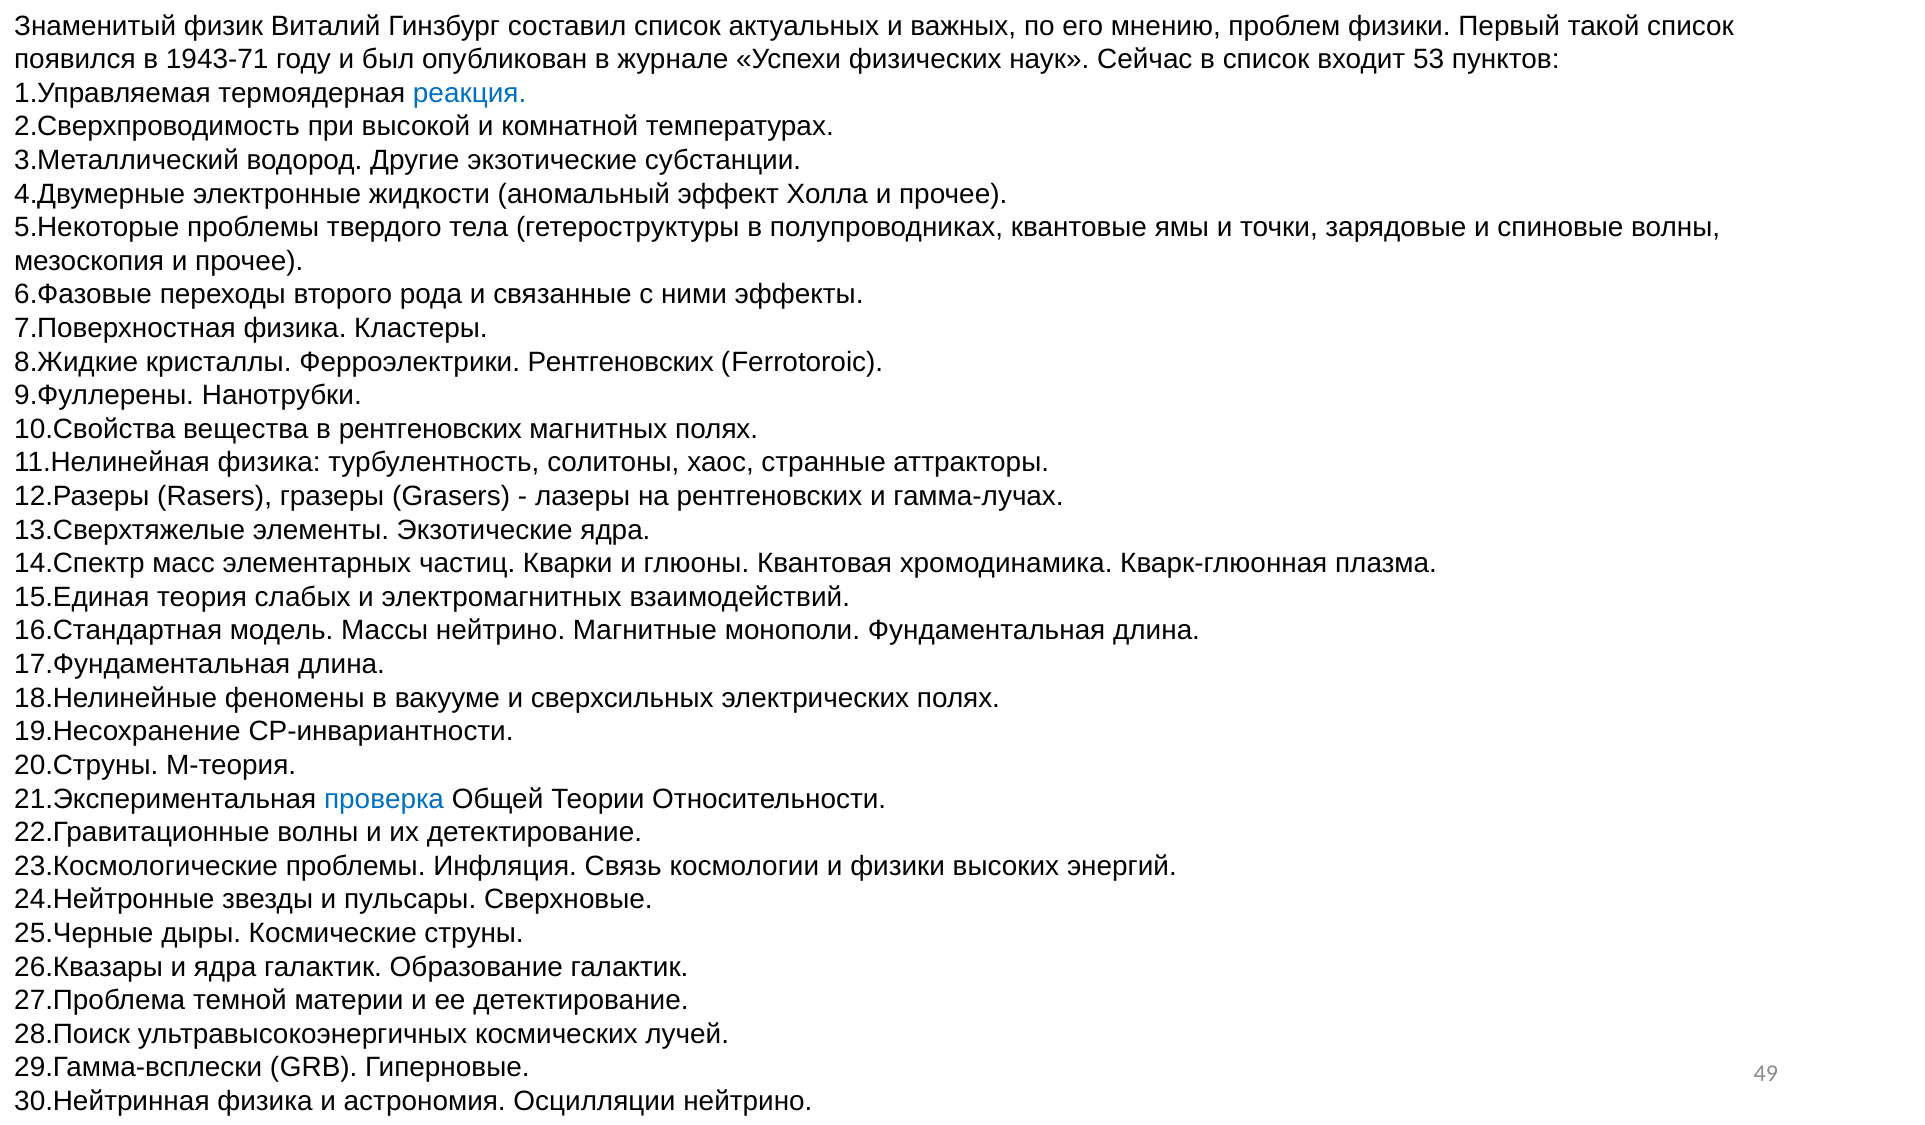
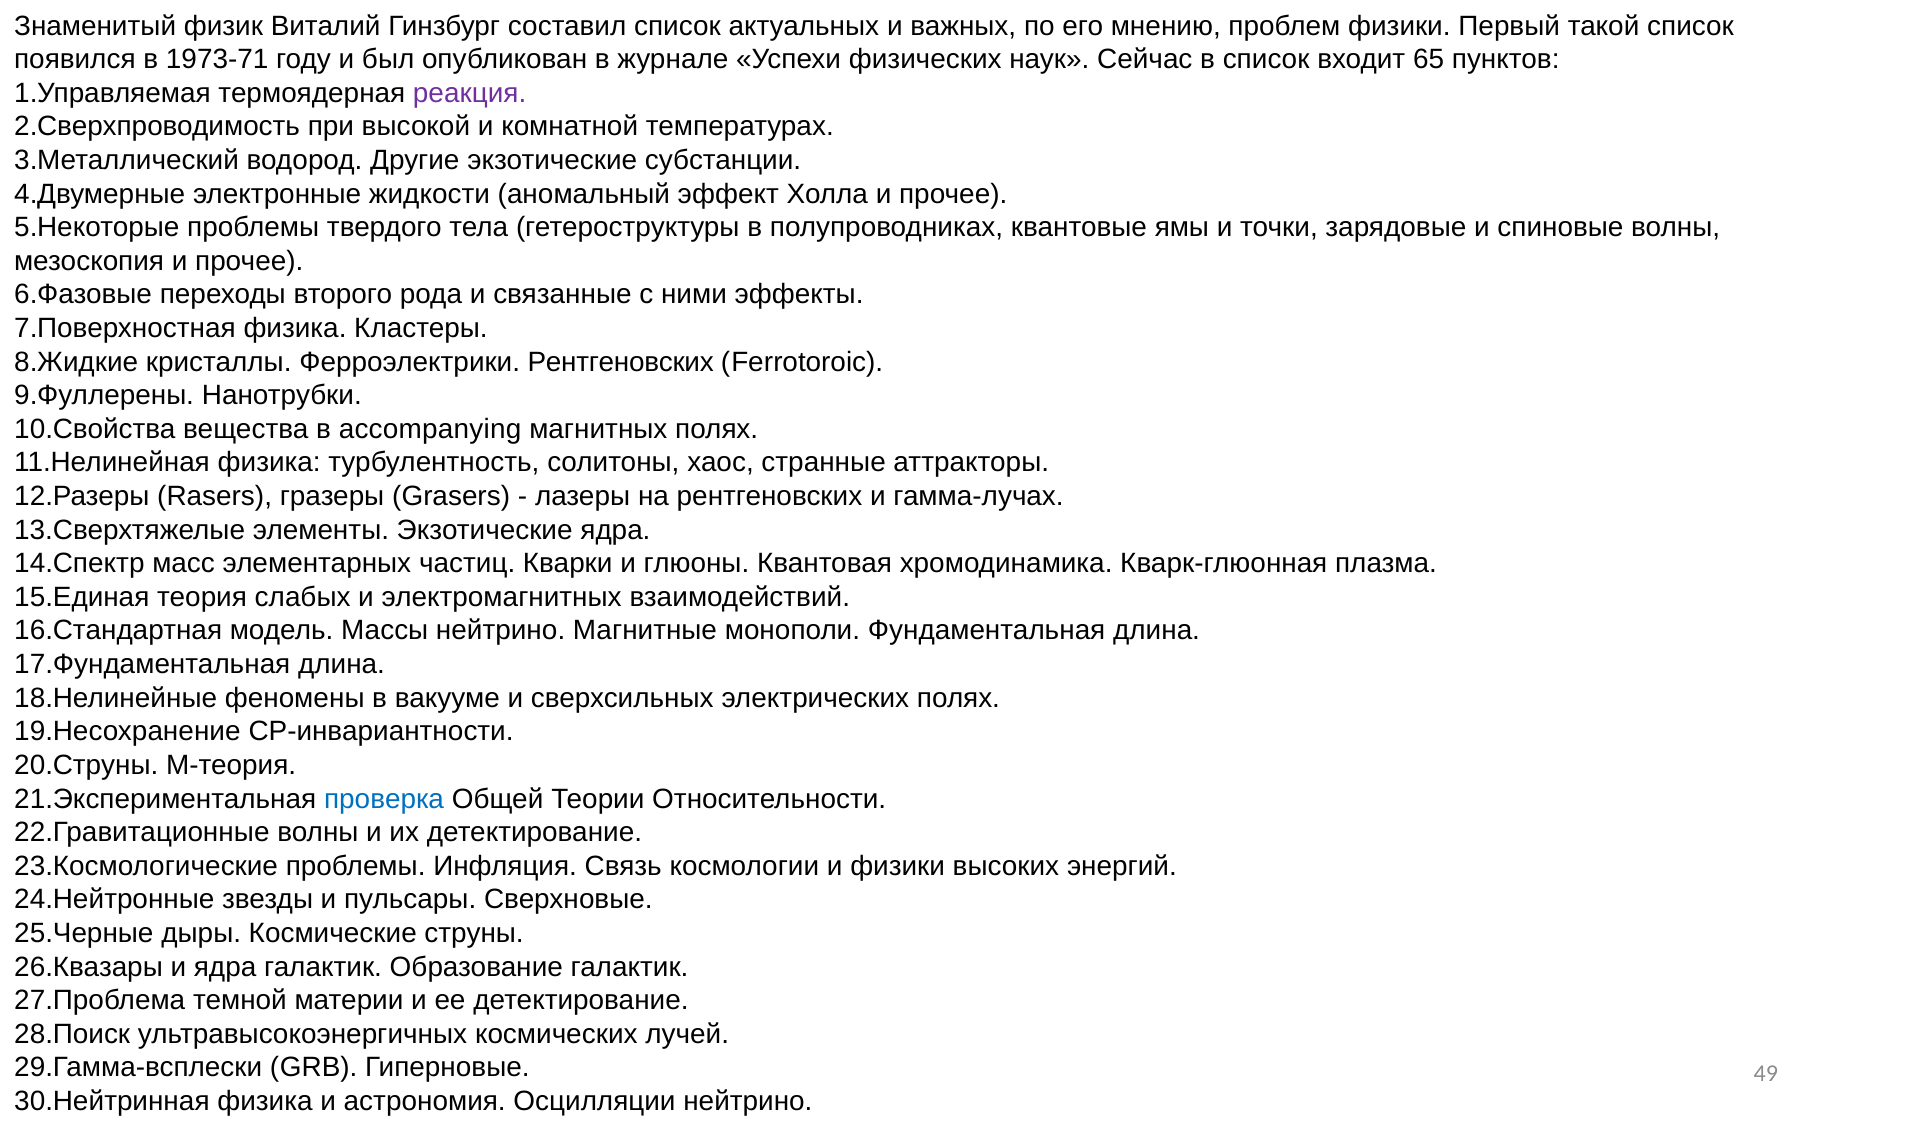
1943-71: 1943-71 -> 1973-71
53: 53 -> 65
реакция colour: blue -> purple
в рентгеновских: рентгеновских -> accompanying
